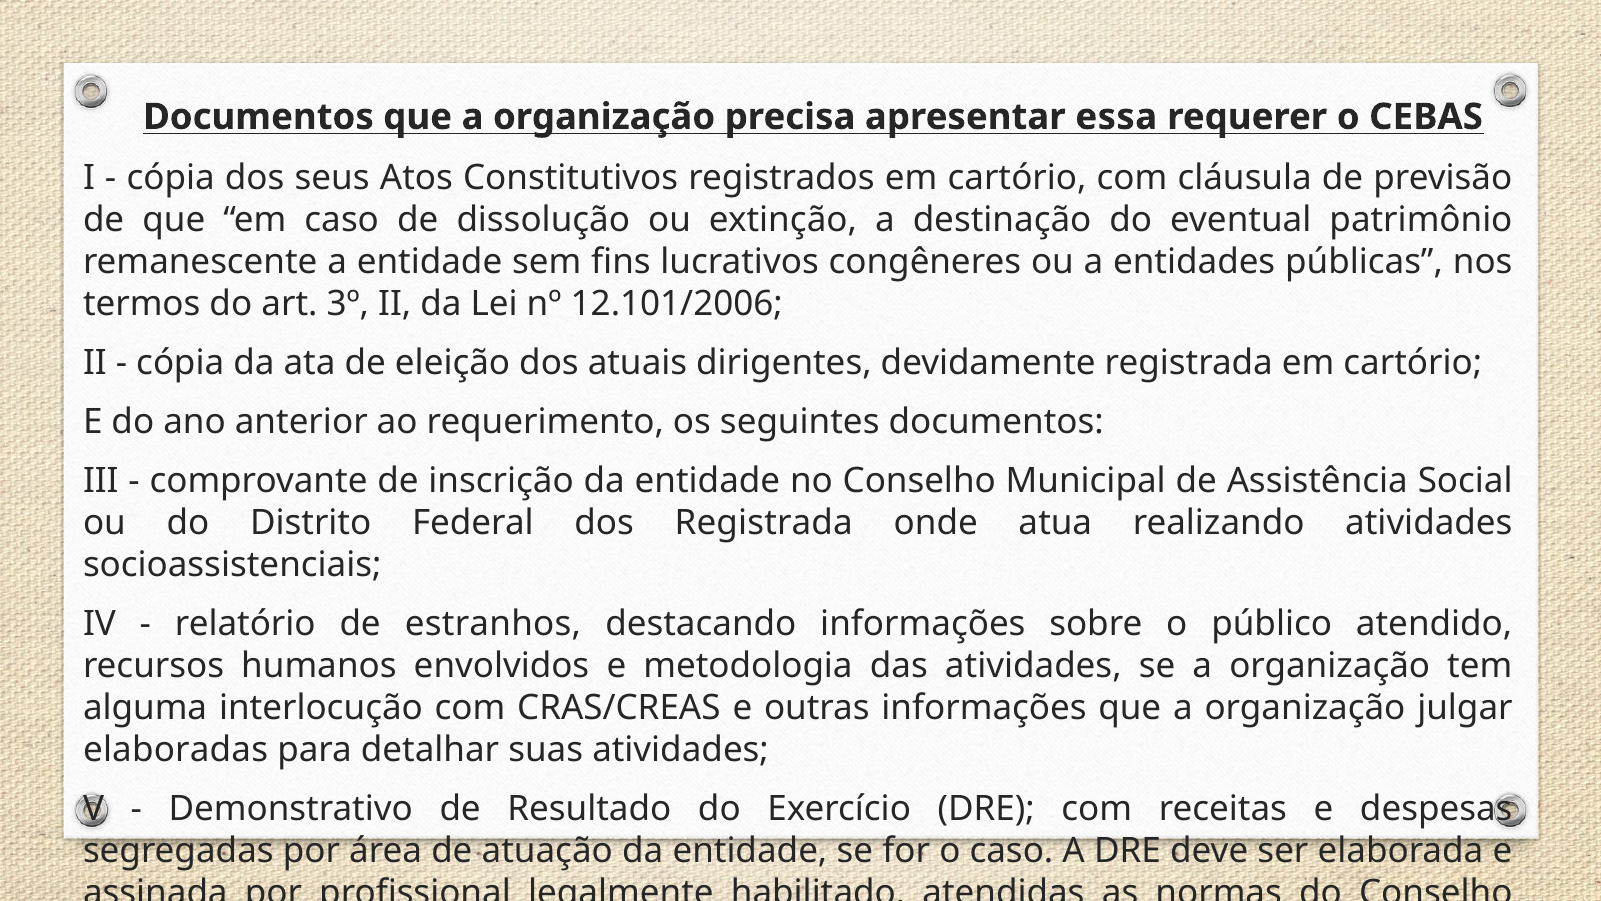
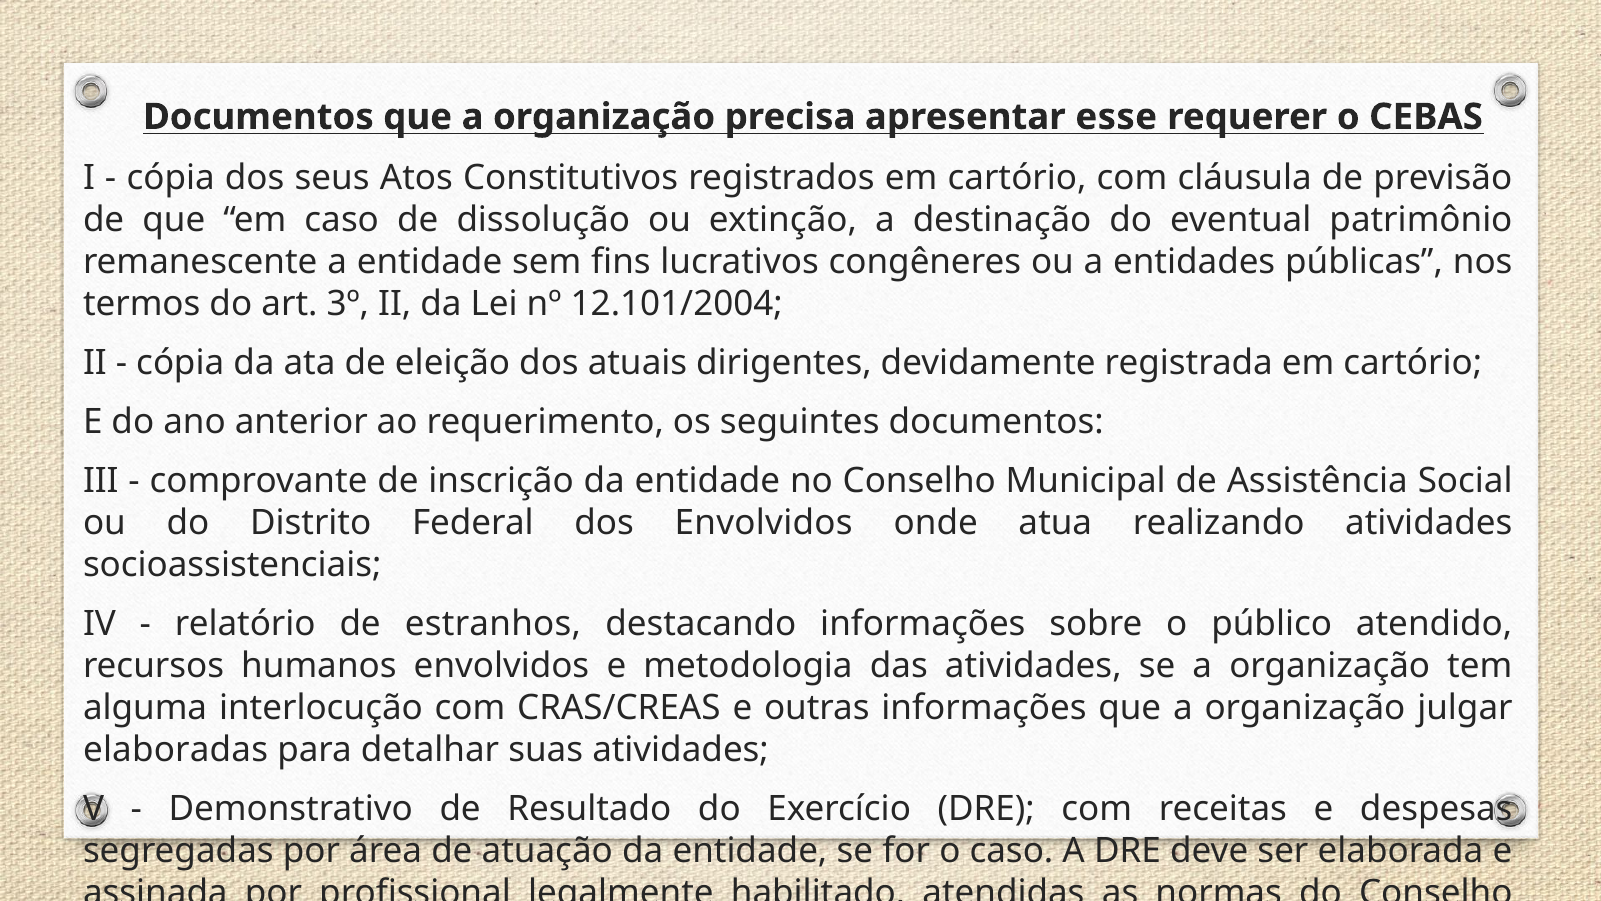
essa: essa -> esse
12.101/2006: 12.101/2006 -> 12.101/2004
dos Registrada: Registrada -> Envolvidos
